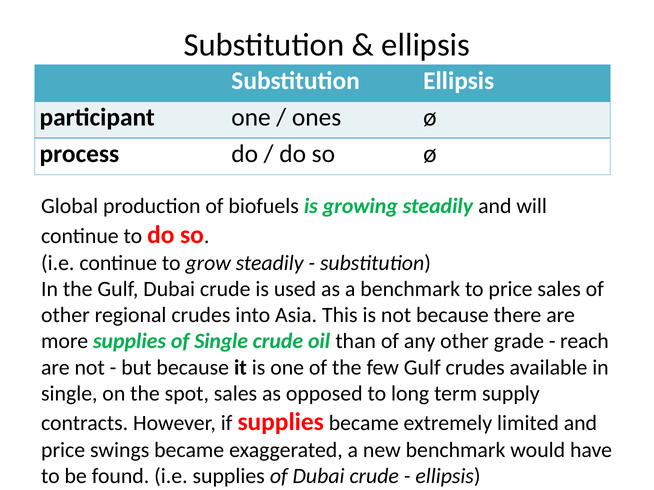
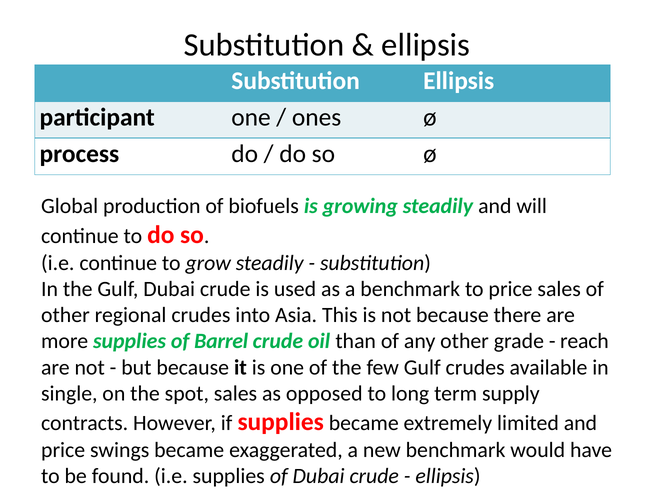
of Single: Single -> Barrel
